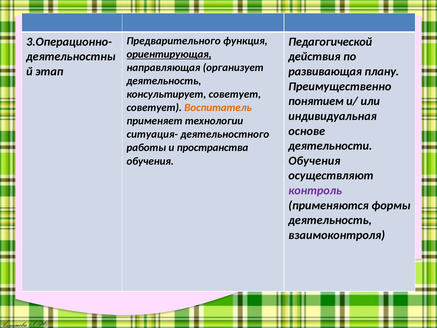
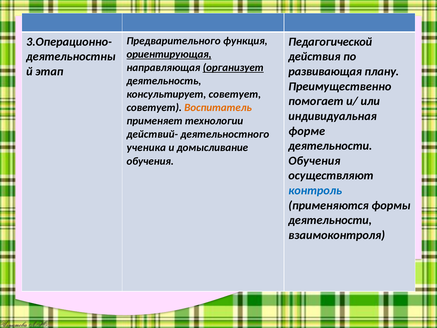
организует underline: none -> present
понятием: понятием -> помогает
основе: основе -> форме
ситуация-: ситуация- -> действий-
работы: работы -> ученика
пространства: пространства -> домысливание
контроль colour: purple -> blue
деятельность at (330, 220): деятельность -> деятельности
